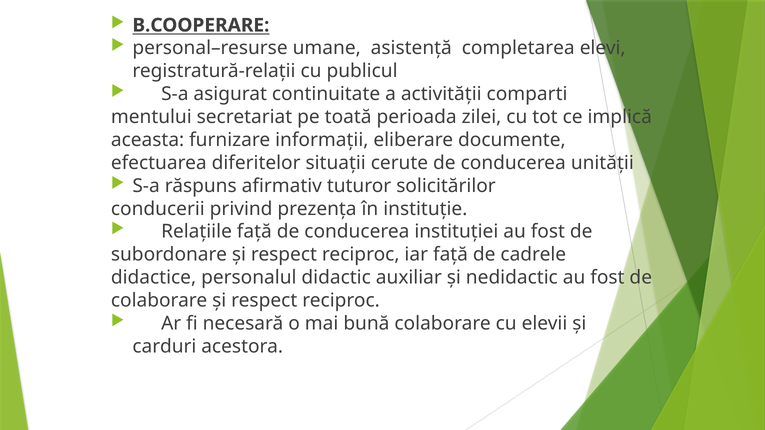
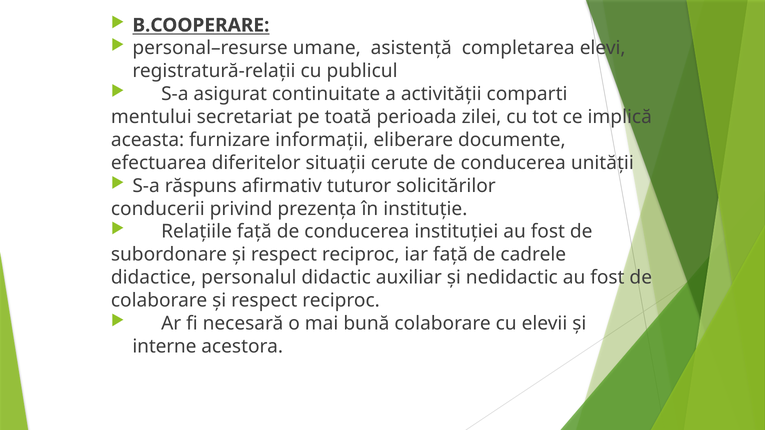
carduri: carduri -> interne
